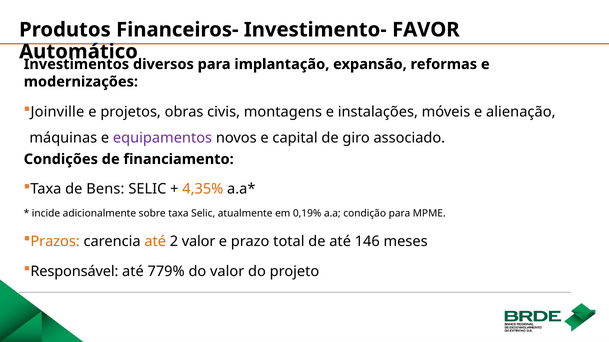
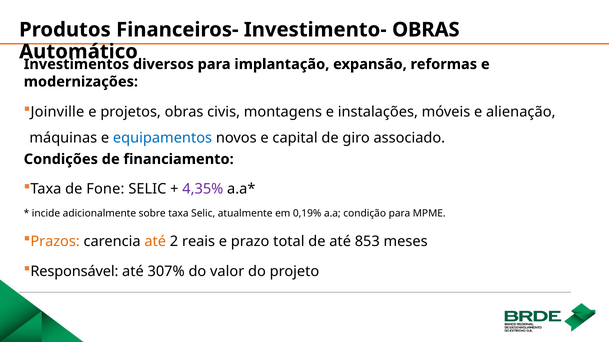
Investimento- FAVOR: FAVOR -> OBRAS
equipamentos colour: purple -> blue
Bens: Bens -> Fone
4,35% colour: orange -> purple
2 valor: valor -> reais
146: 146 -> 853
779%: 779% -> 307%
